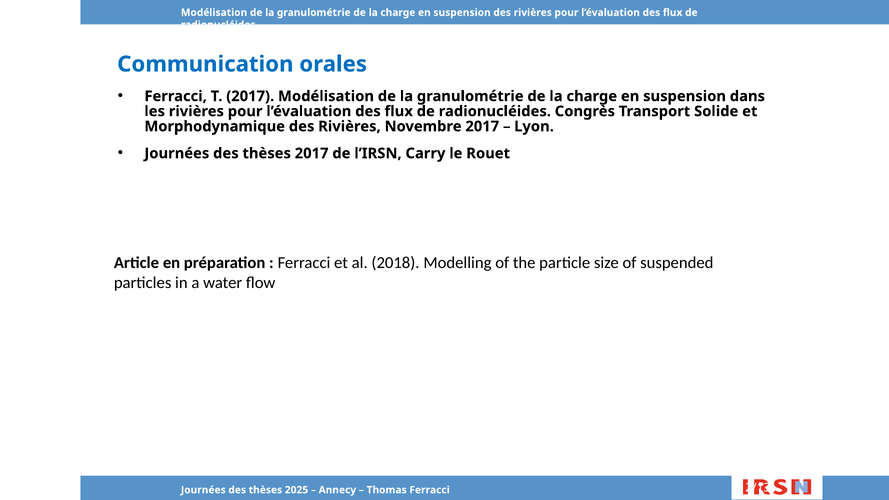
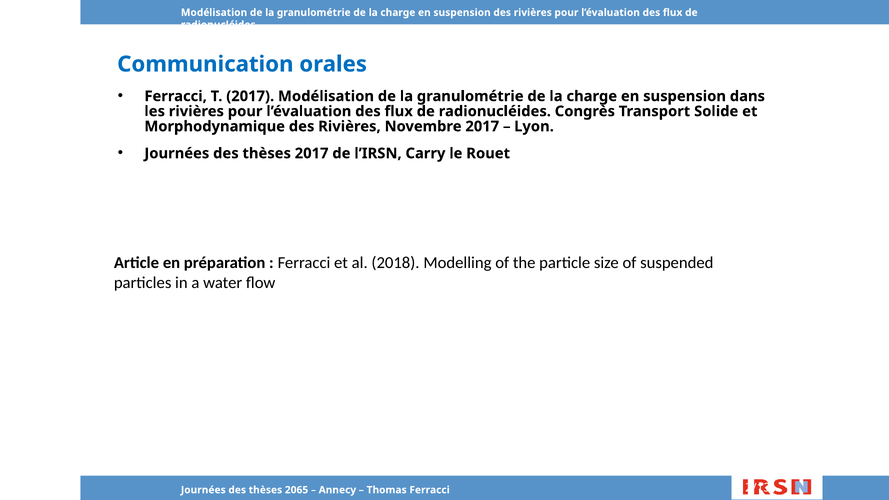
2025: 2025 -> 2065
